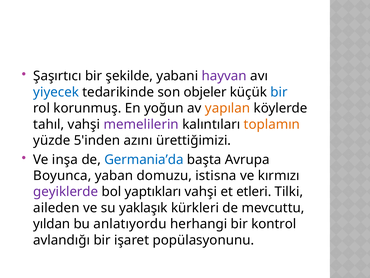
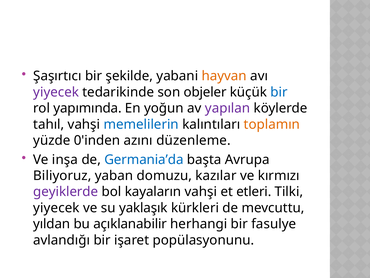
hayvan colour: purple -> orange
yiyecek at (56, 92) colour: blue -> purple
korunmuş: korunmuş -> yapımında
yapılan colour: orange -> purple
memelilerin colour: purple -> blue
5'inden: 5'inden -> 0'inden
ürettiğimizi: ürettiğimizi -> düzenleme
Boyunca: Boyunca -> Biliyoruz
istisna: istisna -> kazılar
yaptıkları: yaptıkları -> kayaların
aileden at (56, 208): aileden -> yiyecek
anlatıyordu: anlatıyordu -> açıklanabilir
kontrol: kontrol -> fasulye
